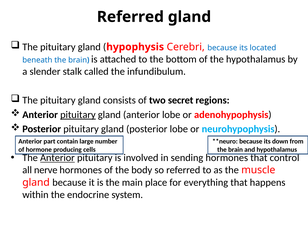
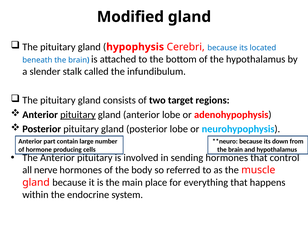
Referred at (130, 17): Referred -> Modified
secret: secret -> target
Anterior at (57, 158) underline: present -> none
